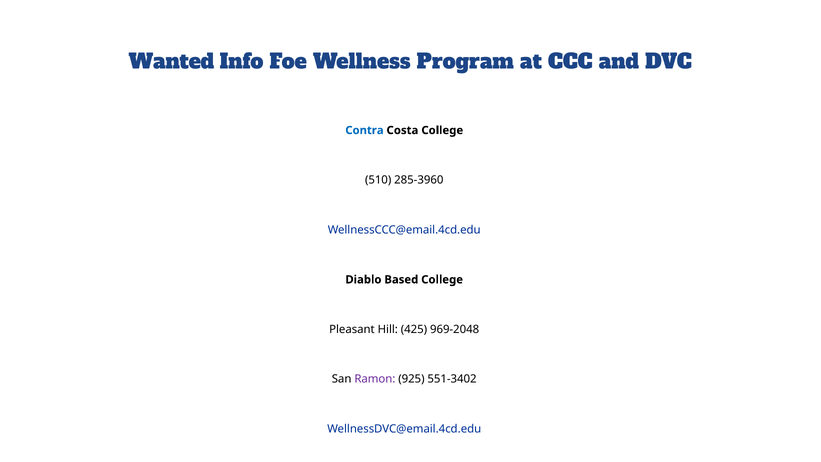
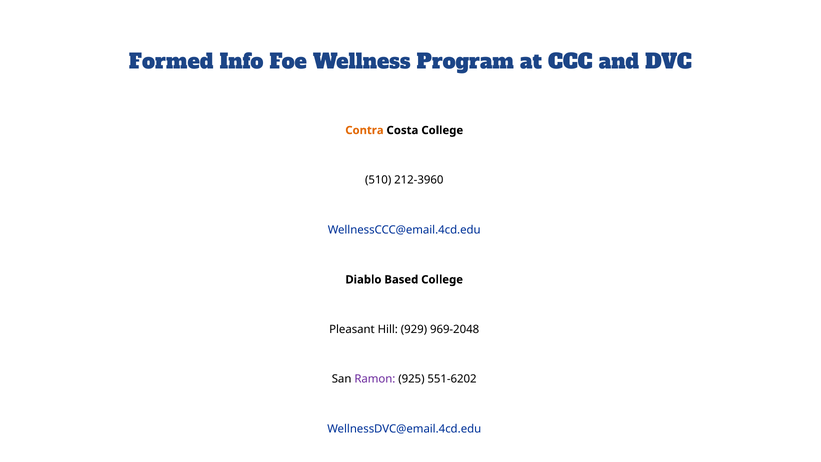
Wanted: Wanted -> Formed
Contra colour: blue -> orange
285-3960: 285-3960 -> 212-3960
425: 425 -> 929
551-3402: 551-3402 -> 551-6202
